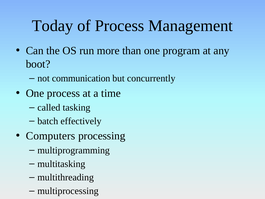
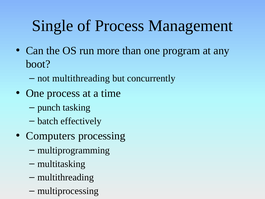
Today: Today -> Single
not communication: communication -> multithreading
called: called -> punch
